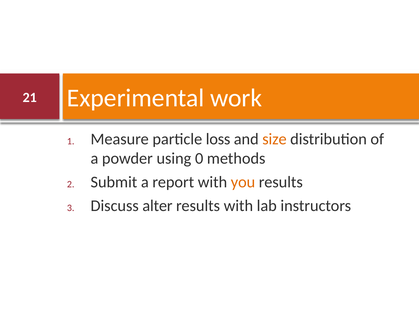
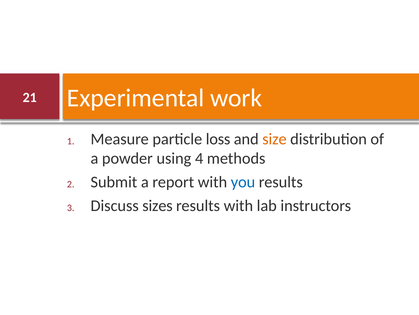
0: 0 -> 4
you colour: orange -> blue
alter: alter -> sizes
